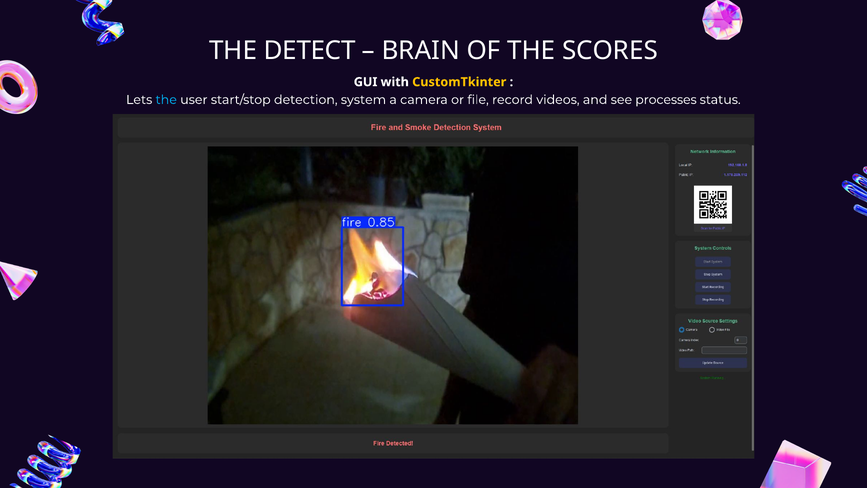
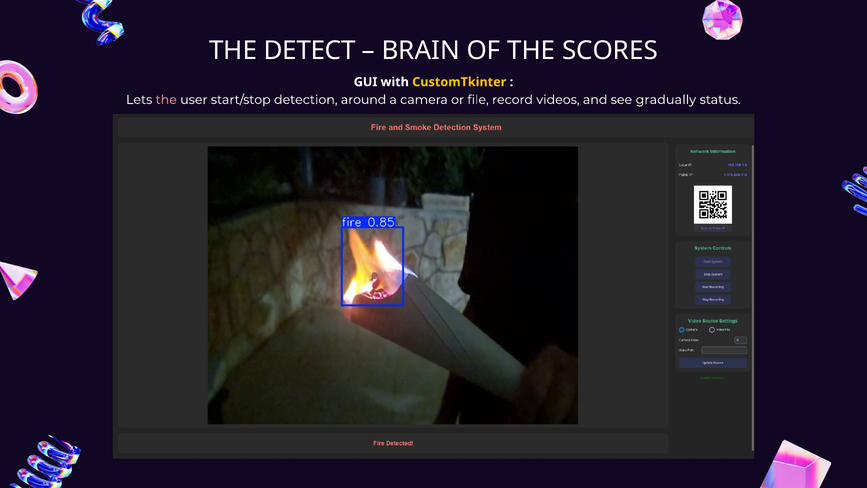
the at (166, 100) colour: light blue -> pink
system: system -> around
processes: processes -> gradually
